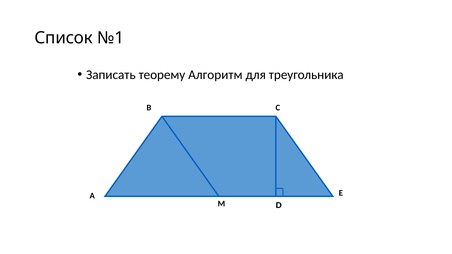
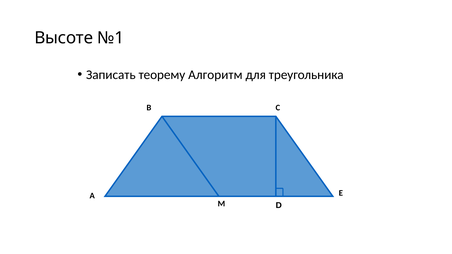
Список: Список -> Высоте
